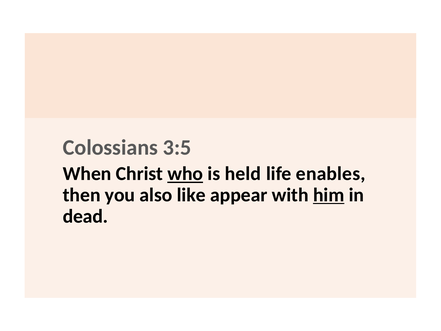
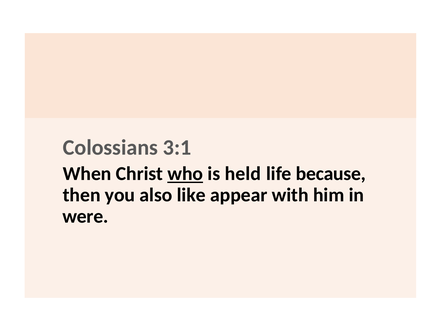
3:5: 3:5 -> 3:1
enables: enables -> because
him underline: present -> none
dead: dead -> were
